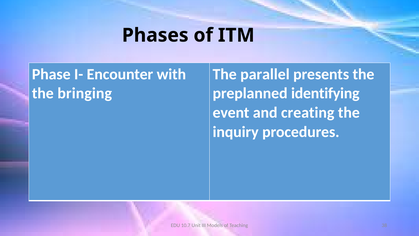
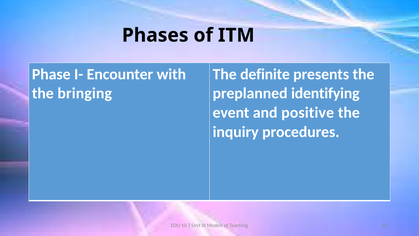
parallel: parallel -> definite
creating: creating -> positive
